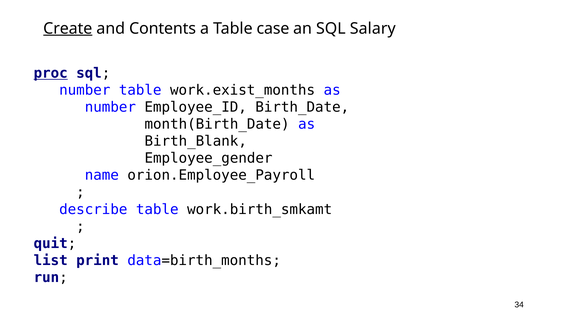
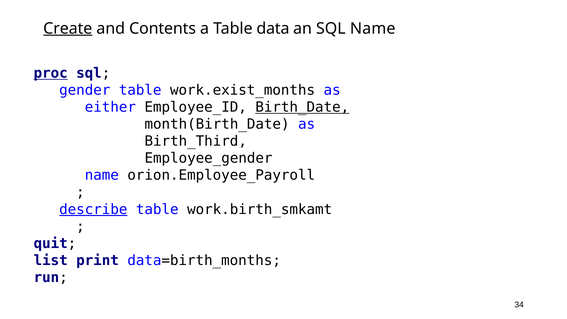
case: case -> data
SQL Salary: Salary -> Name
number at (85, 90): number -> gender
number at (110, 107): number -> either
Birth_Date underline: none -> present
Birth_Blank: Birth_Blank -> Birth_Third
describe underline: none -> present
